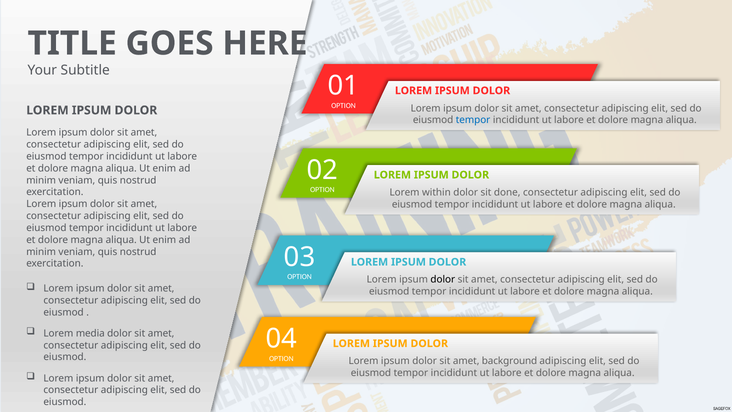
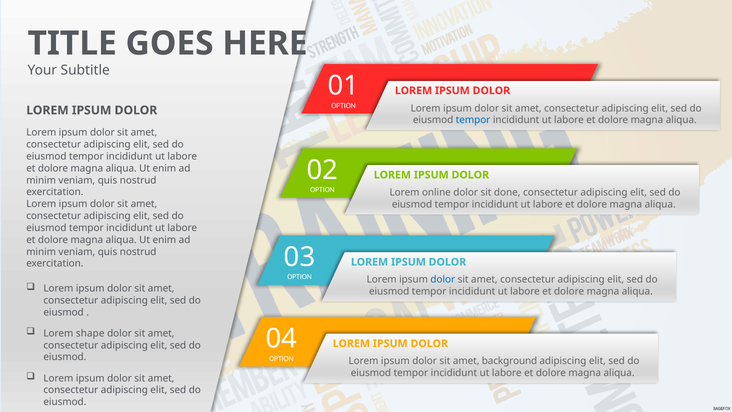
within: within -> online
dolor at (443, 280) colour: black -> blue
media: media -> shape
